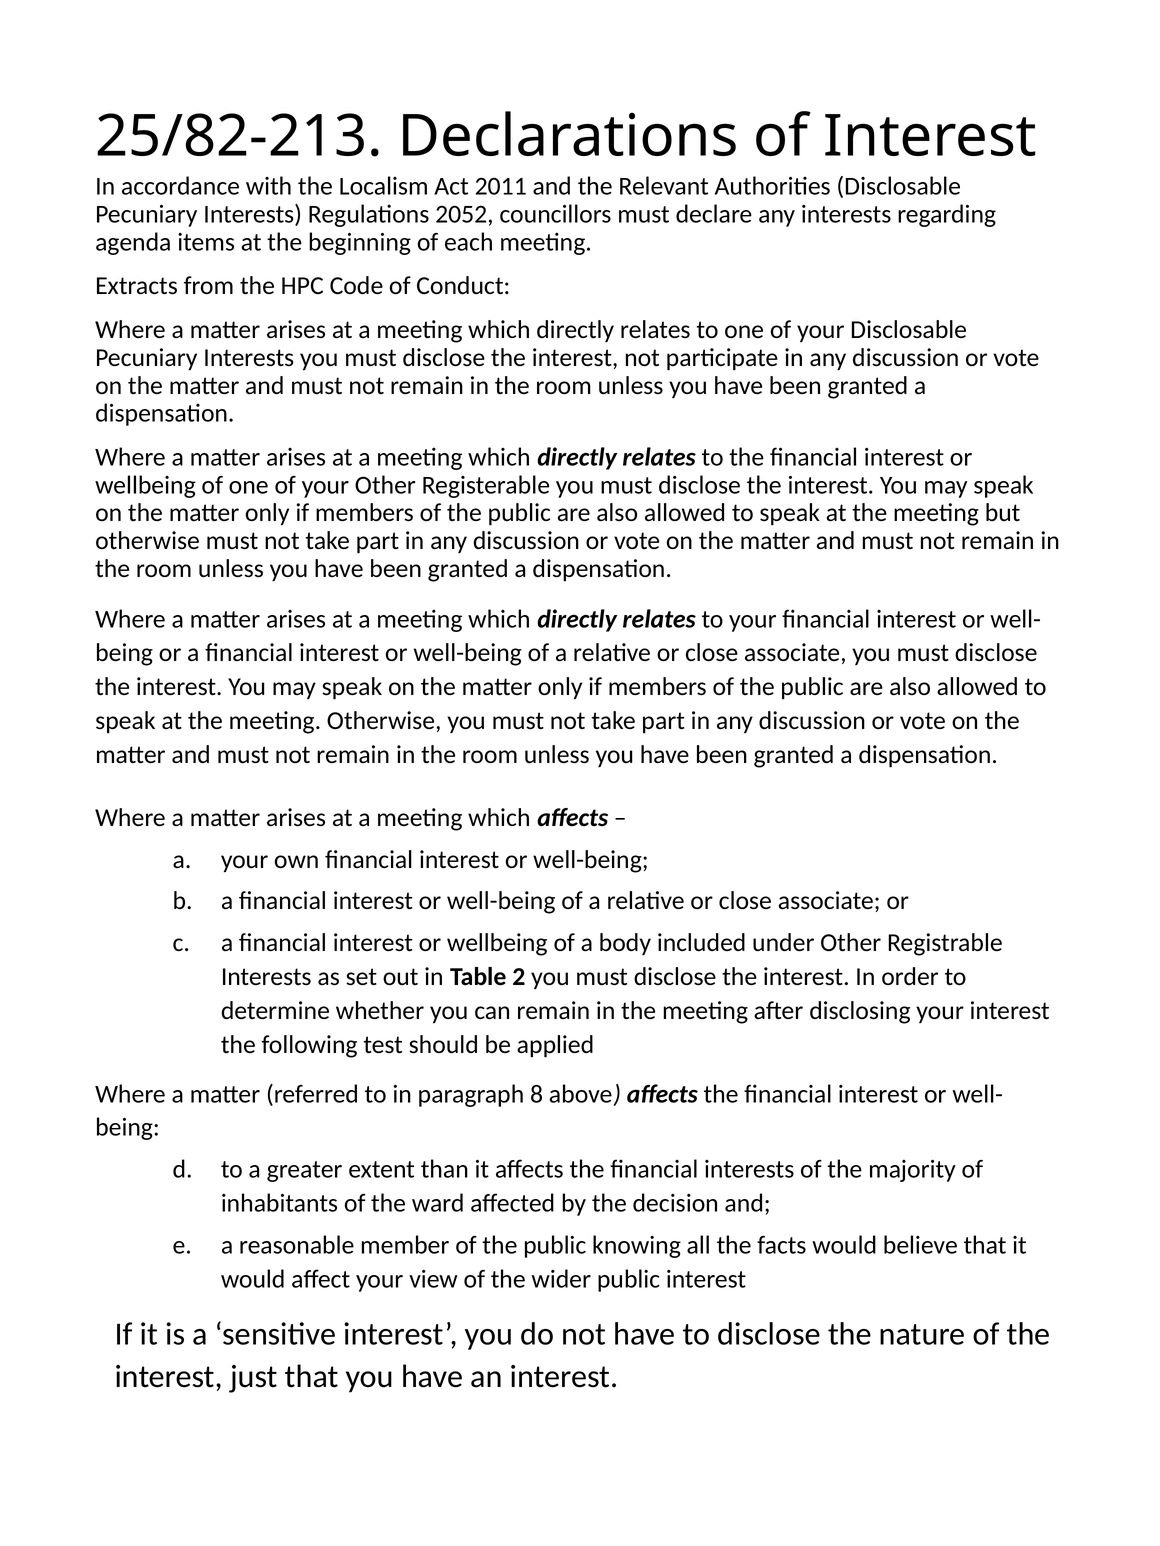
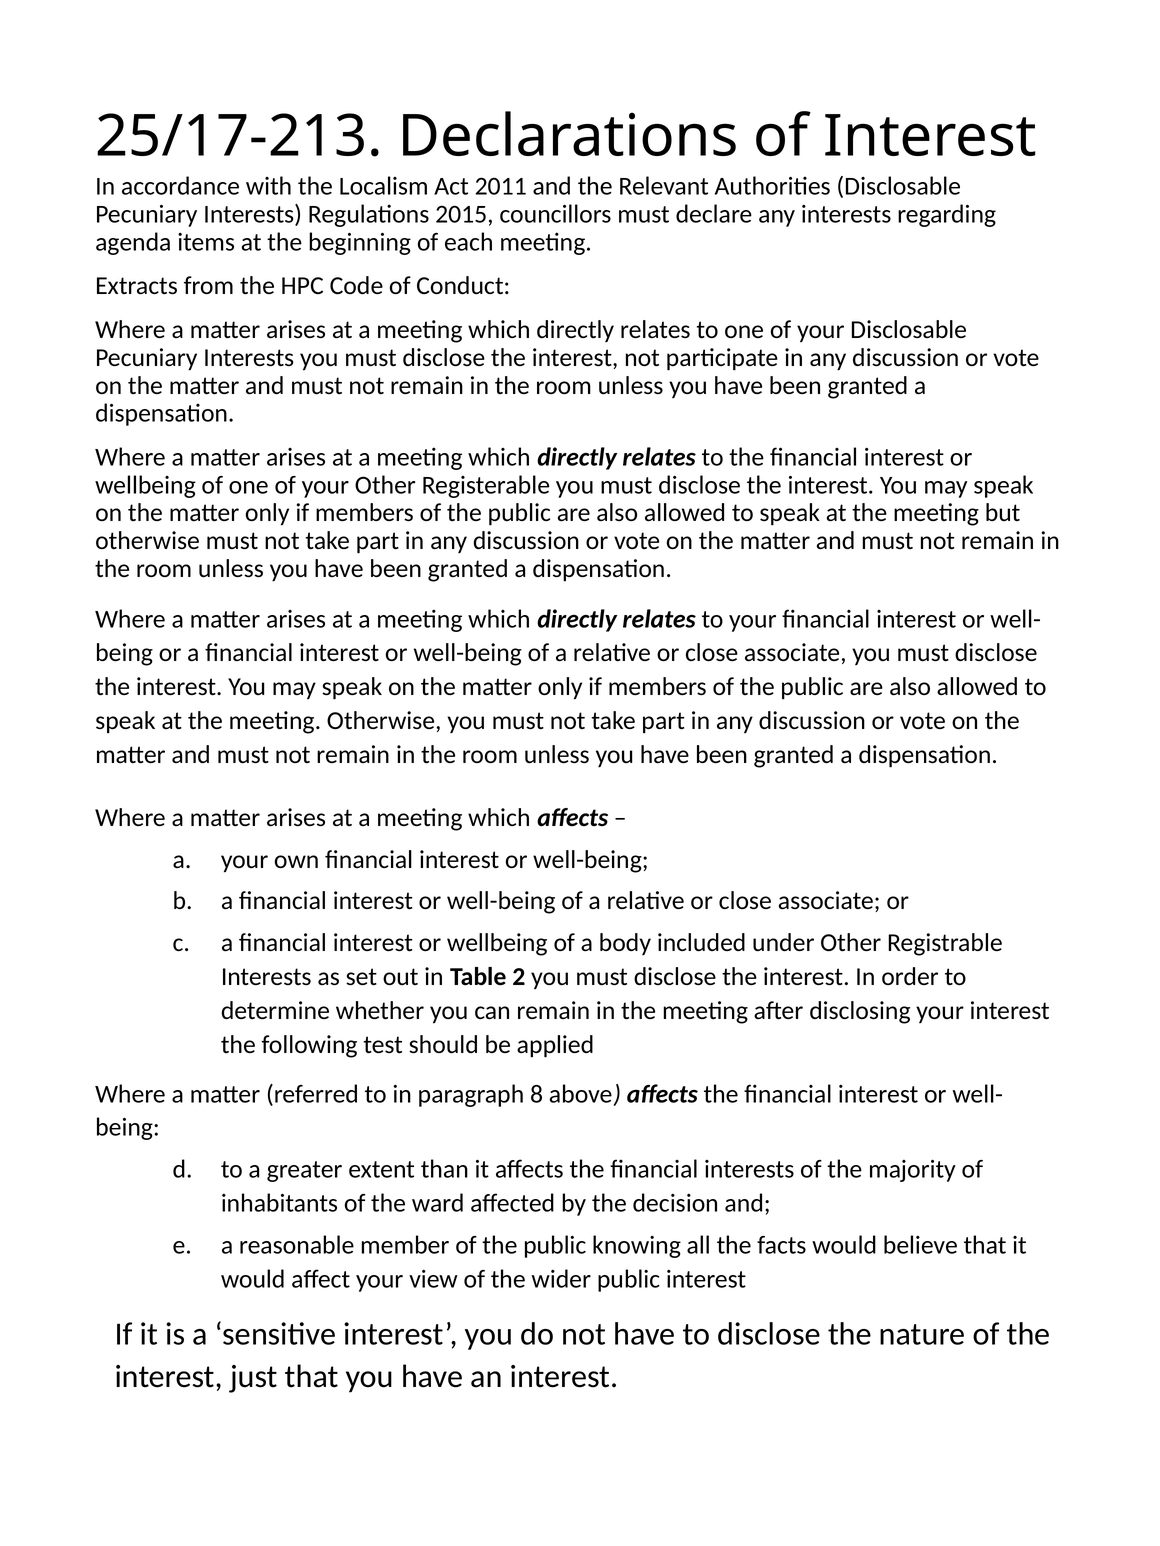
25/82-213: 25/82-213 -> 25/17-213
2052: 2052 -> 2015
